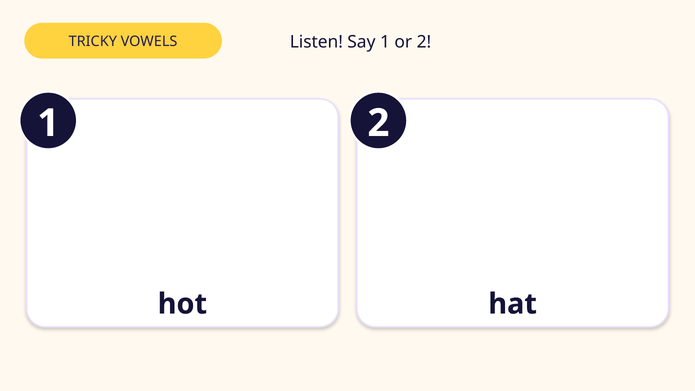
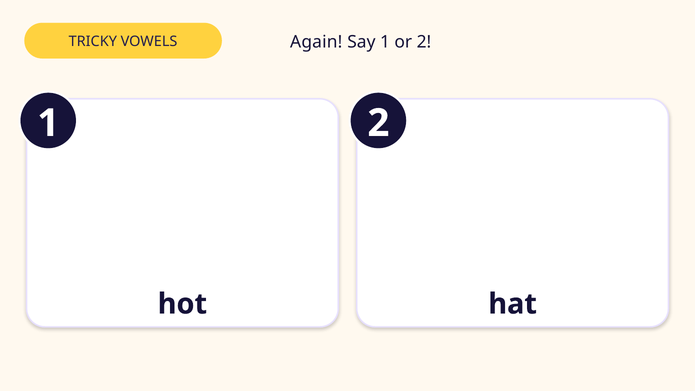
Listen: Listen -> Again
